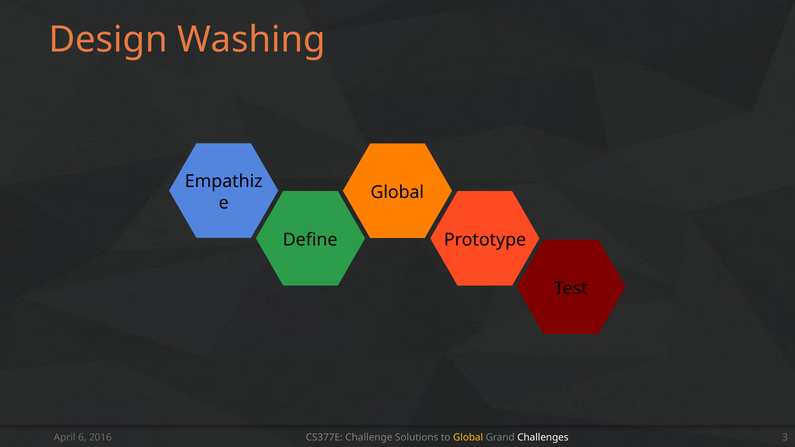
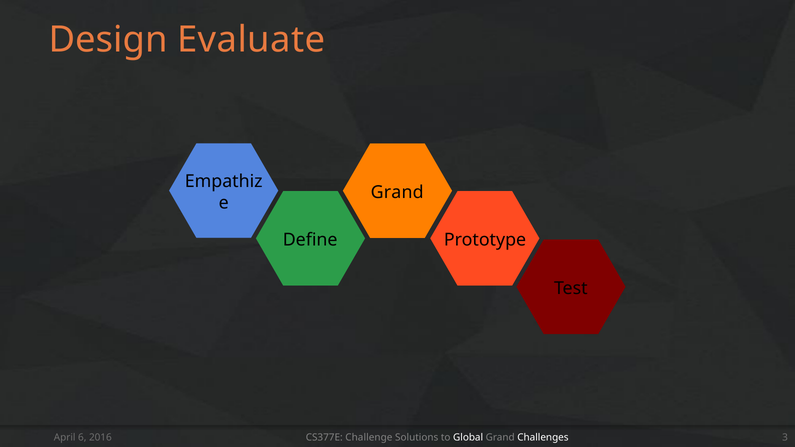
Washing: Washing -> Evaluate
Global at (397, 192): Global -> Grand
Global at (468, 438) colour: yellow -> white
